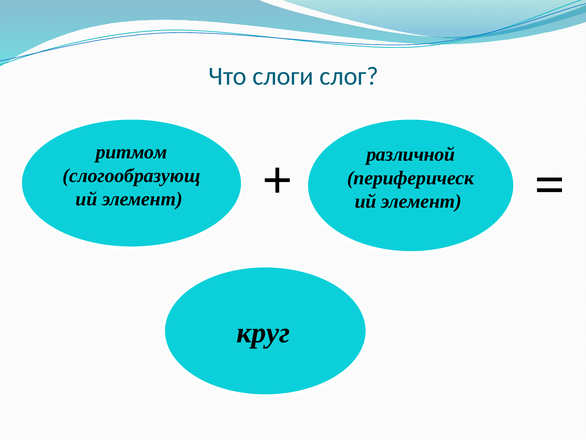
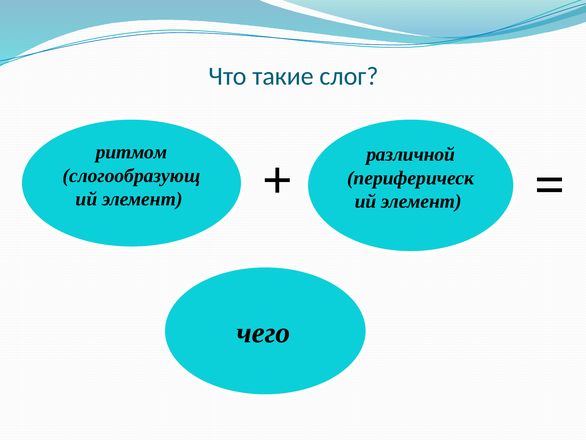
слоги: слоги -> такие
круг: круг -> чего
